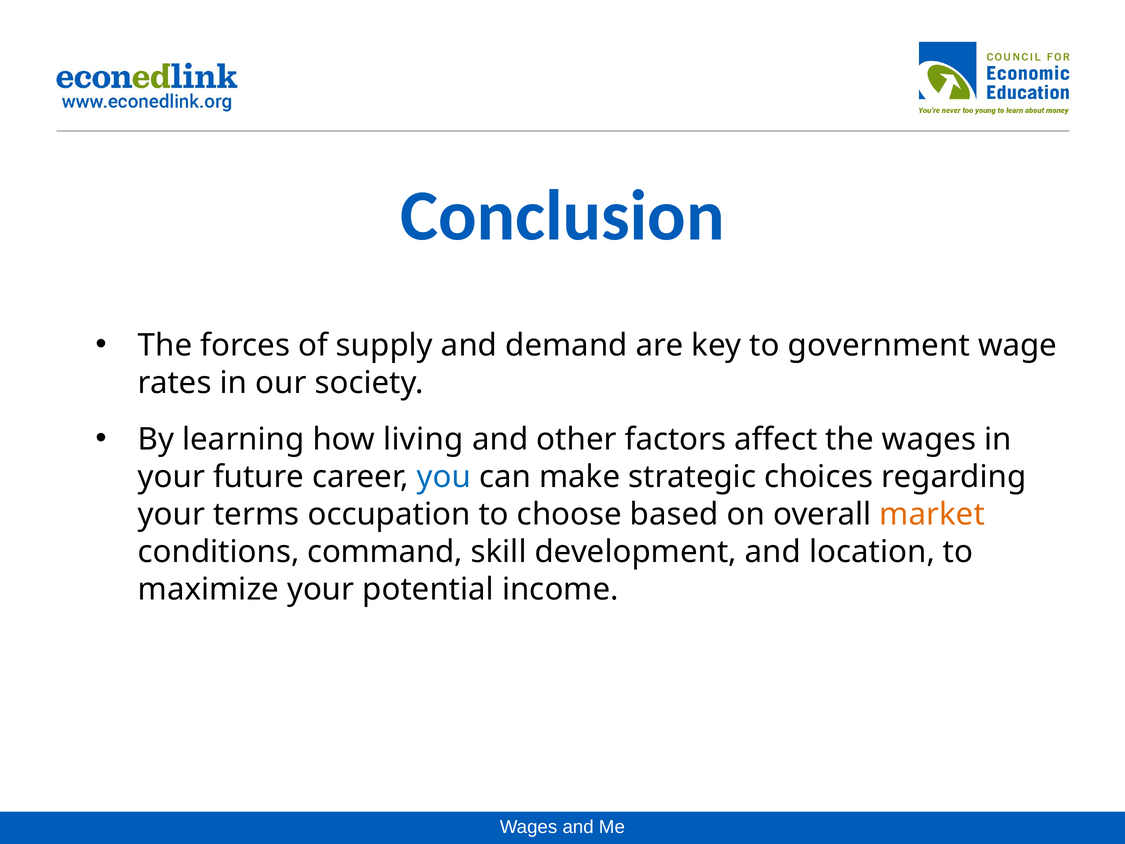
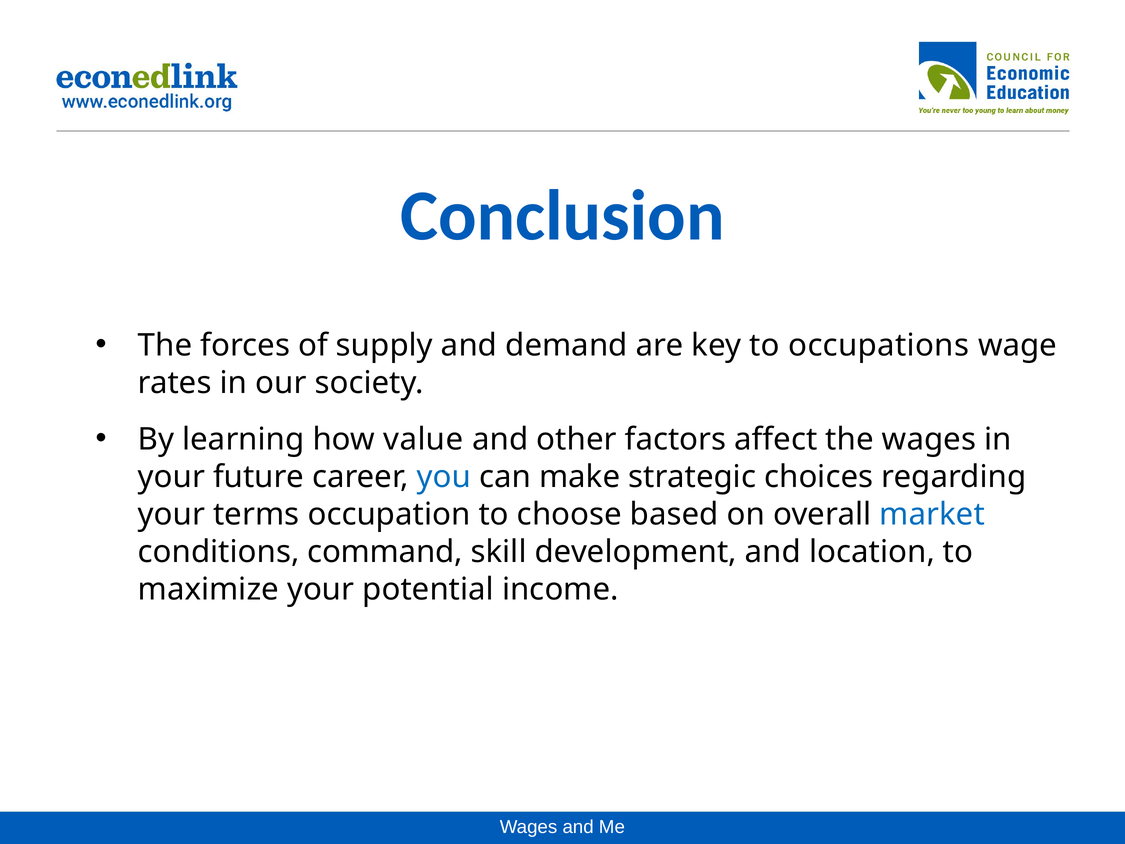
government: government -> occupations
living: living -> value
market colour: orange -> blue
